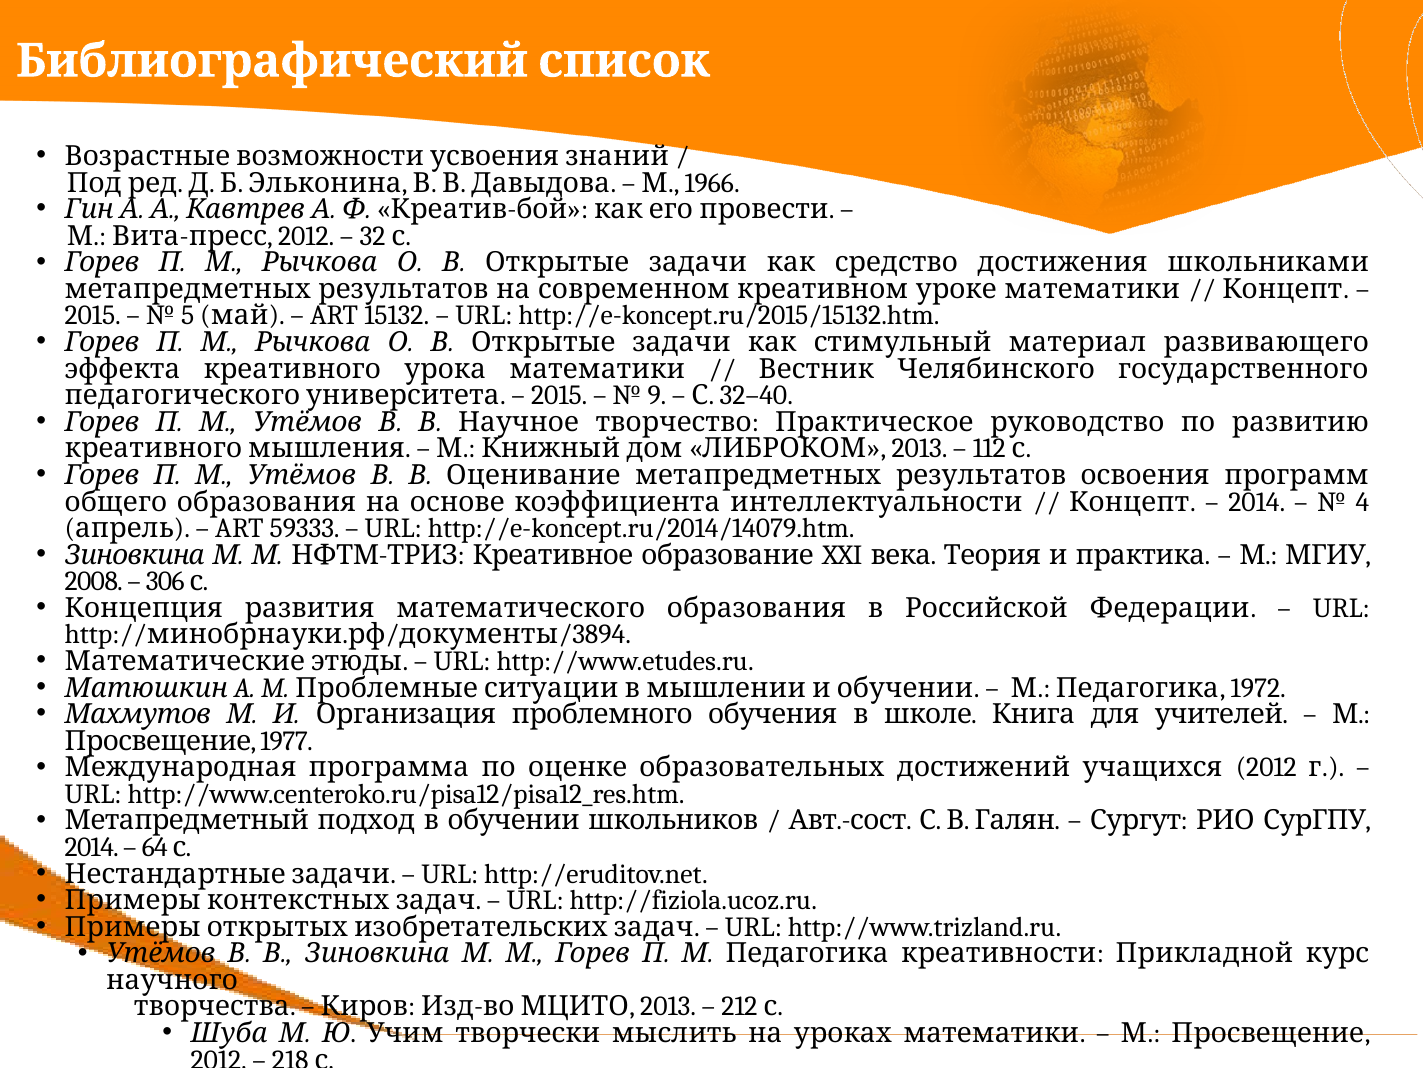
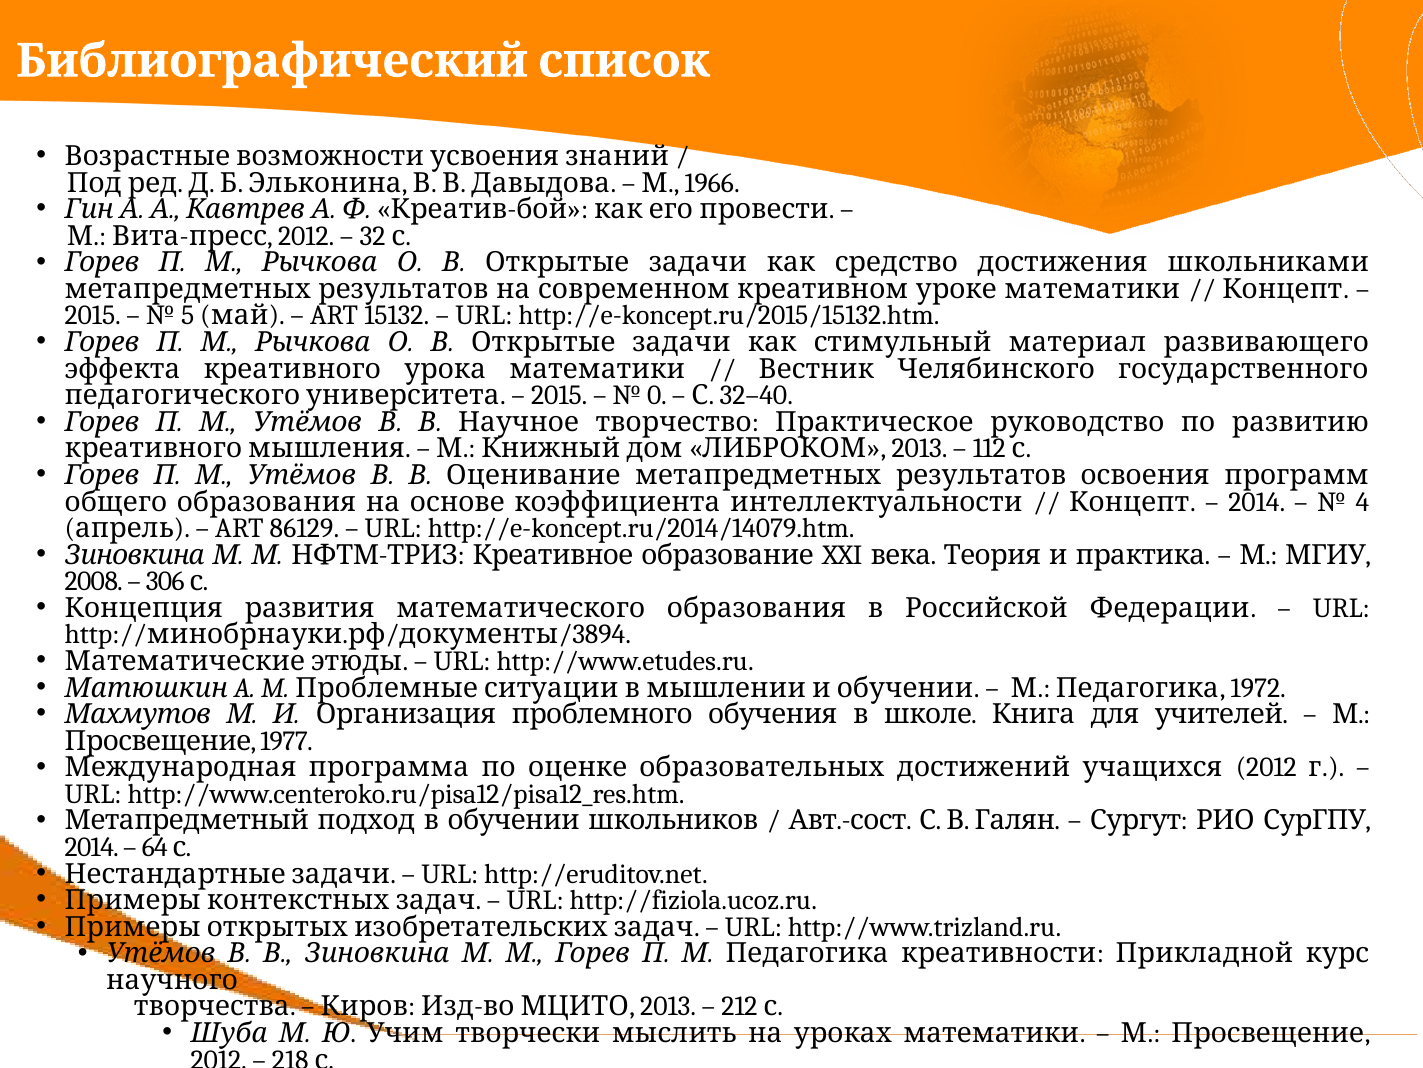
9: 9 -> 0
59333: 59333 -> 86129
